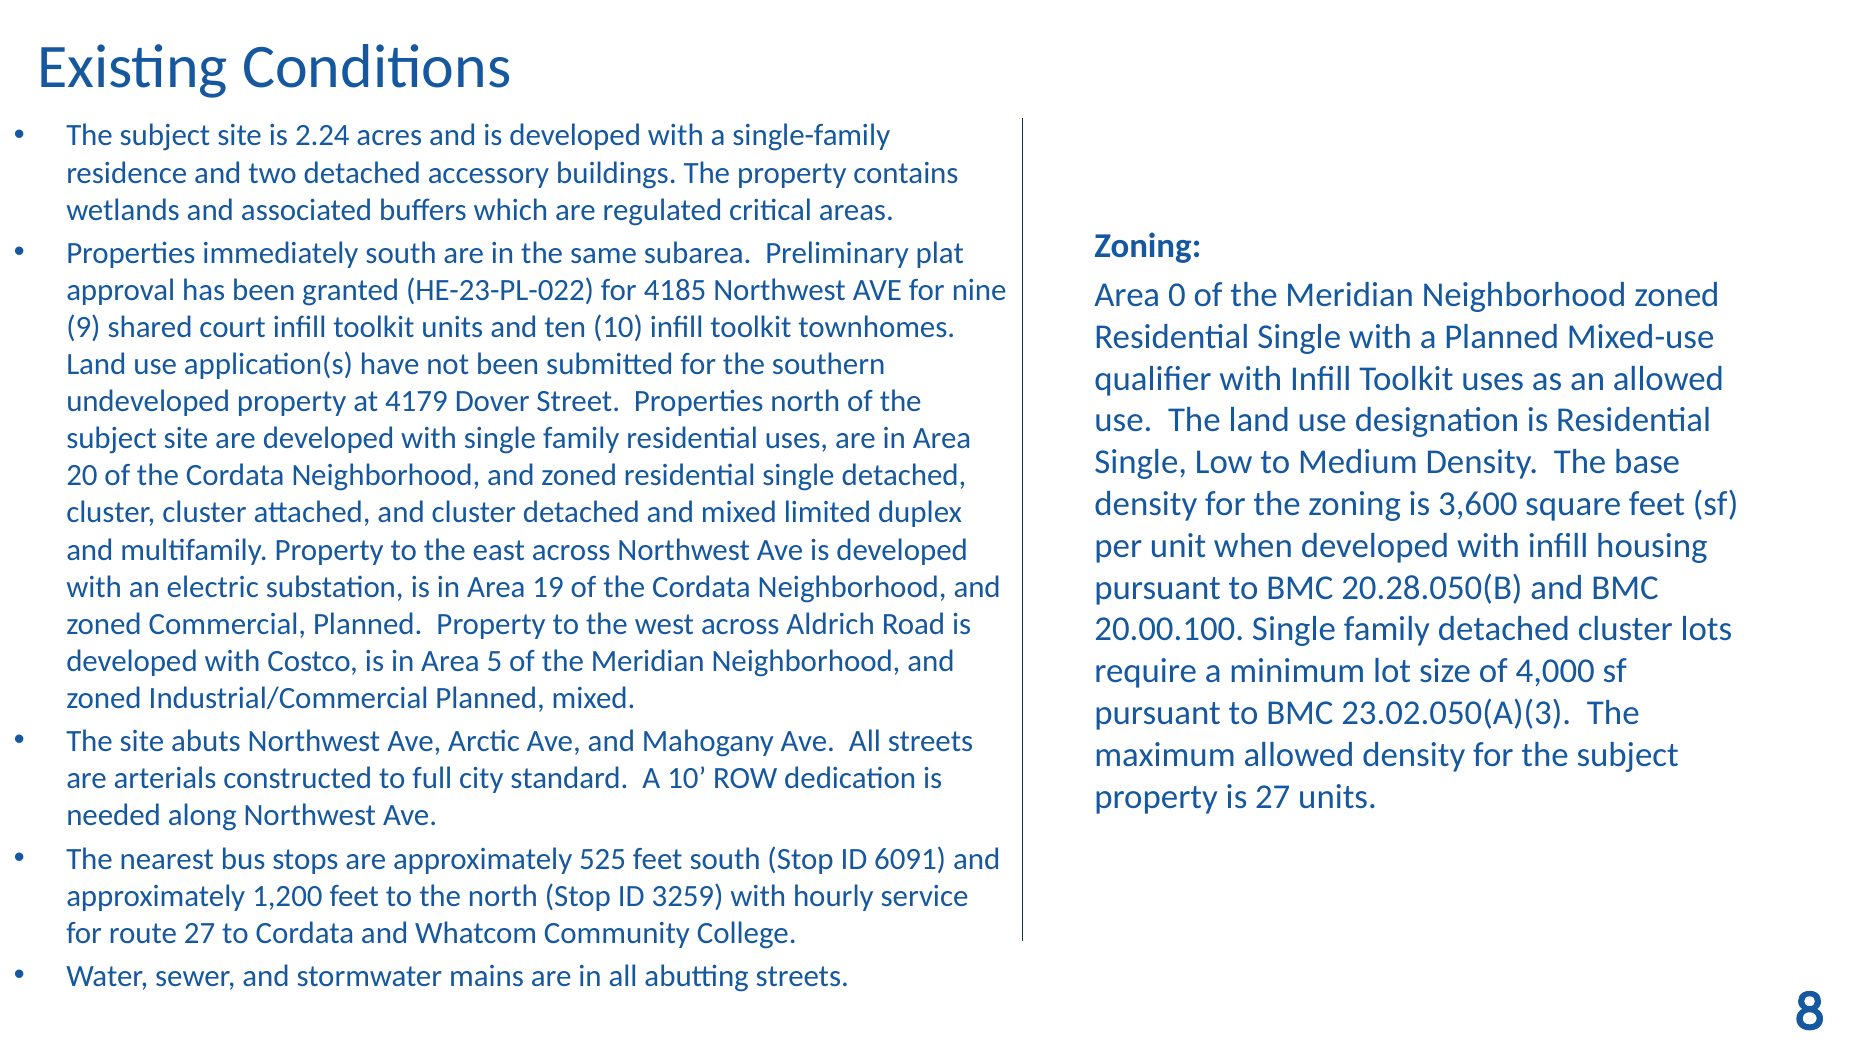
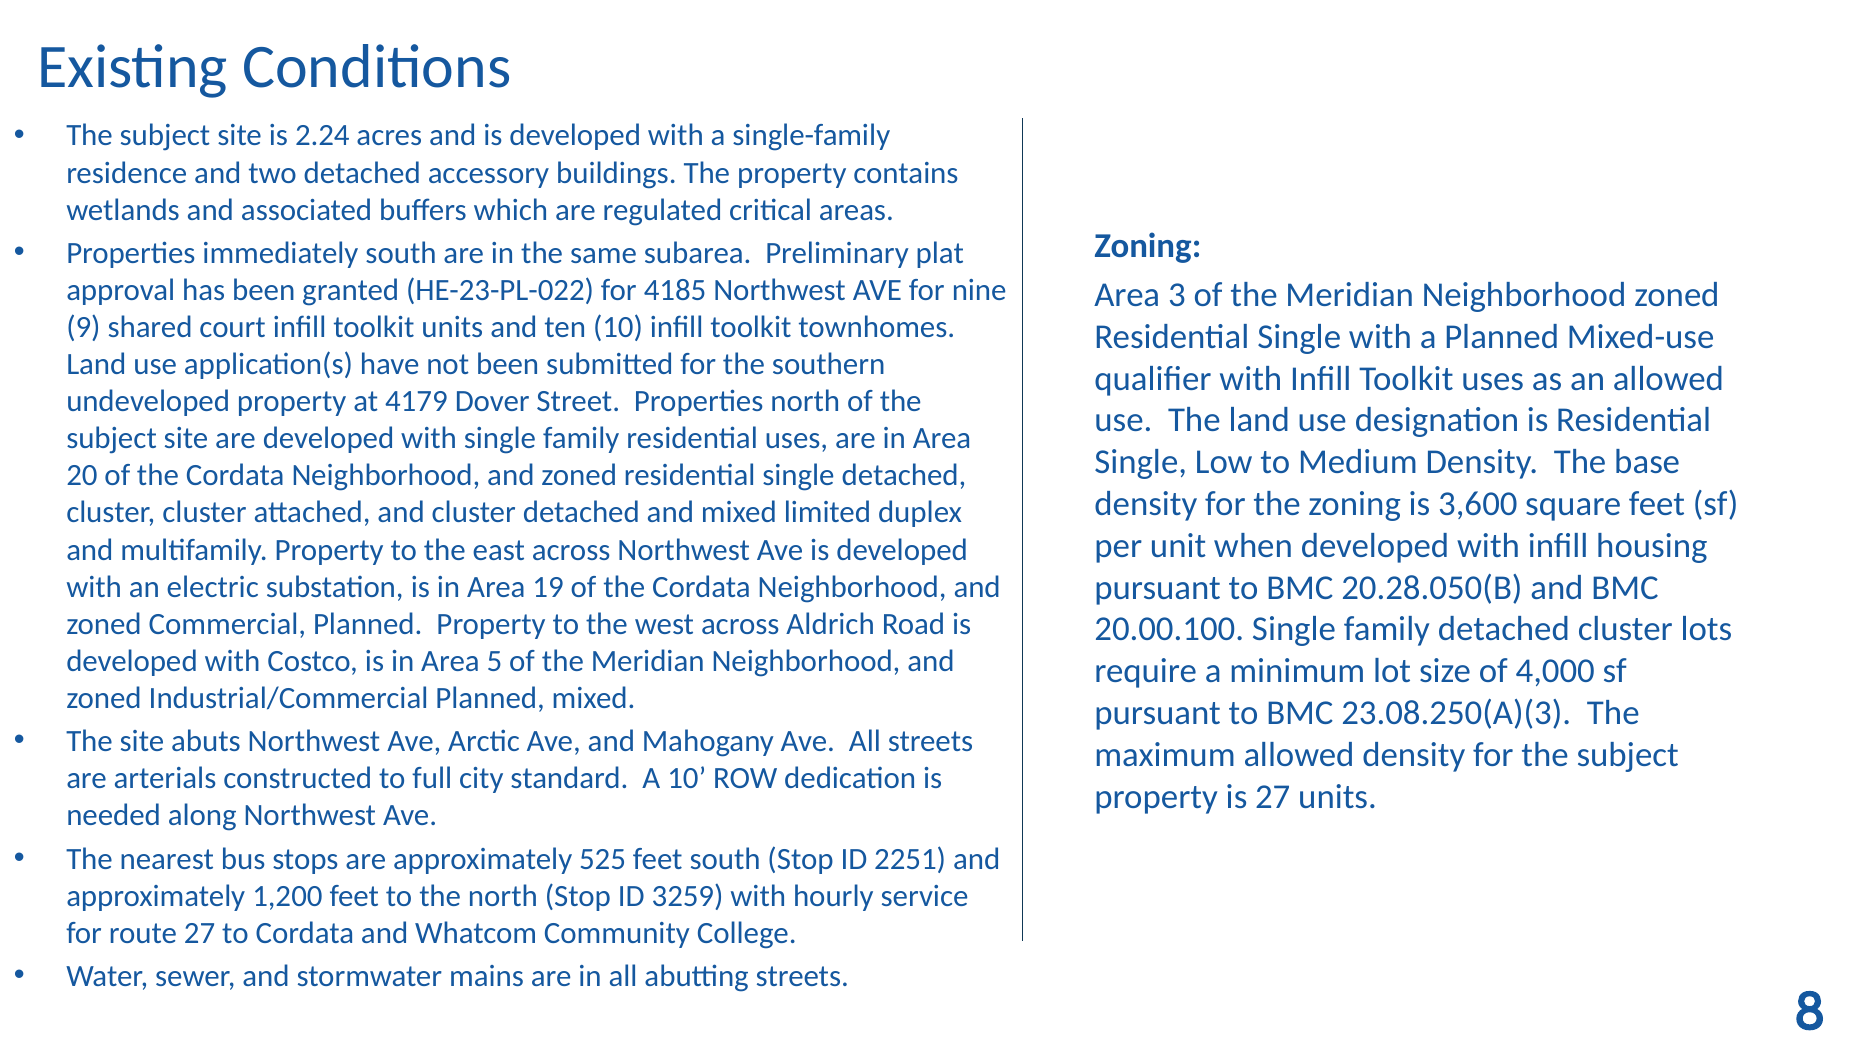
0: 0 -> 3
23.02.050(A)(3: 23.02.050(A)(3 -> 23.08.250(A)(3
6091: 6091 -> 2251
